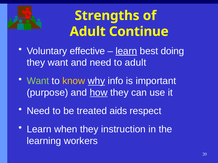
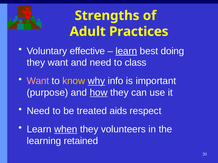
Continue: Continue -> Practices
to adult: adult -> class
Want at (38, 81) colour: light green -> pink
when underline: none -> present
instruction: instruction -> volunteers
workers: workers -> retained
